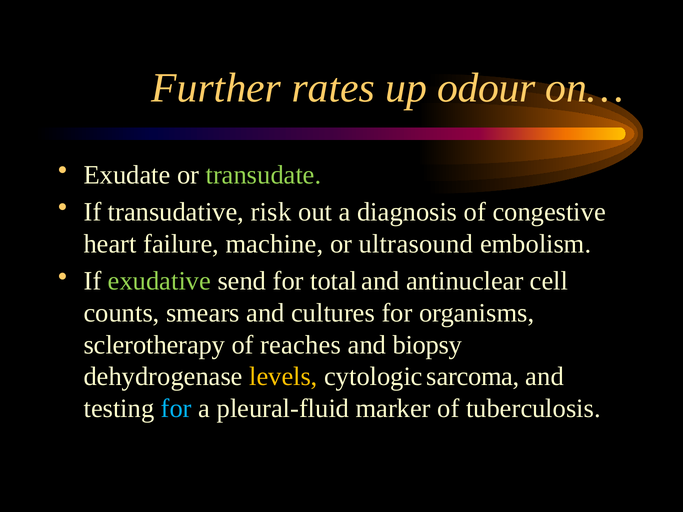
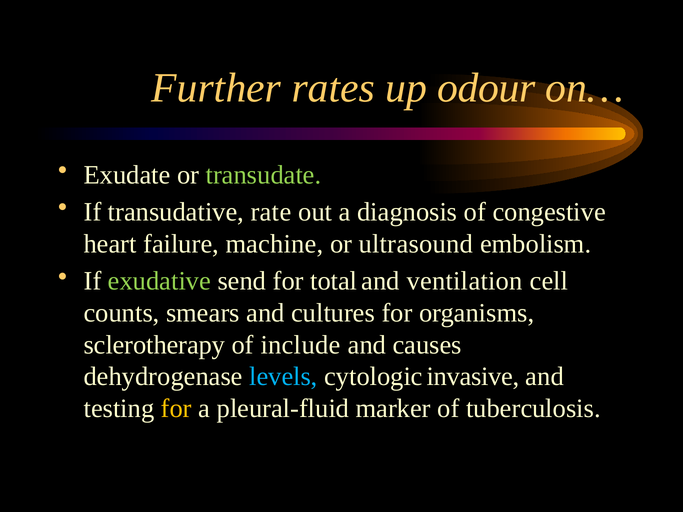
risk: risk -> rate
antinuclear: antinuclear -> ventilation
reaches: reaches -> include
biopsy: biopsy -> causes
levels colour: yellow -> light blue
sarcoma: sarcoma -> invasive
for at (176, 409) colour: light blue -> yellow
